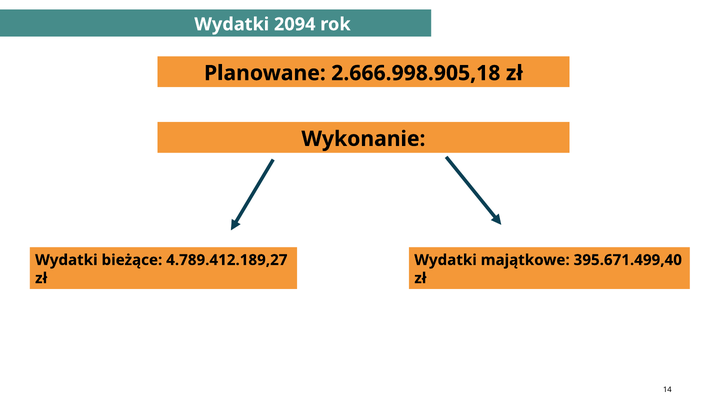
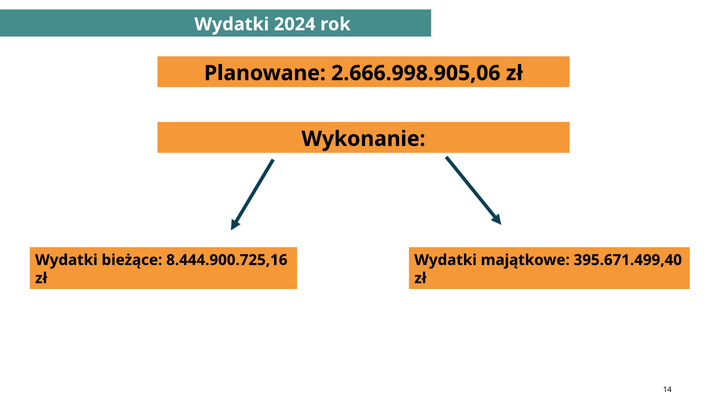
2094: 2094 -> 2024
2.666.998.905,18: 2.666.998.905,18 -> 2.666.998.905,06
4.789.412.189,27: 4.789.412.189,27 -> 8.444.900.725,16
